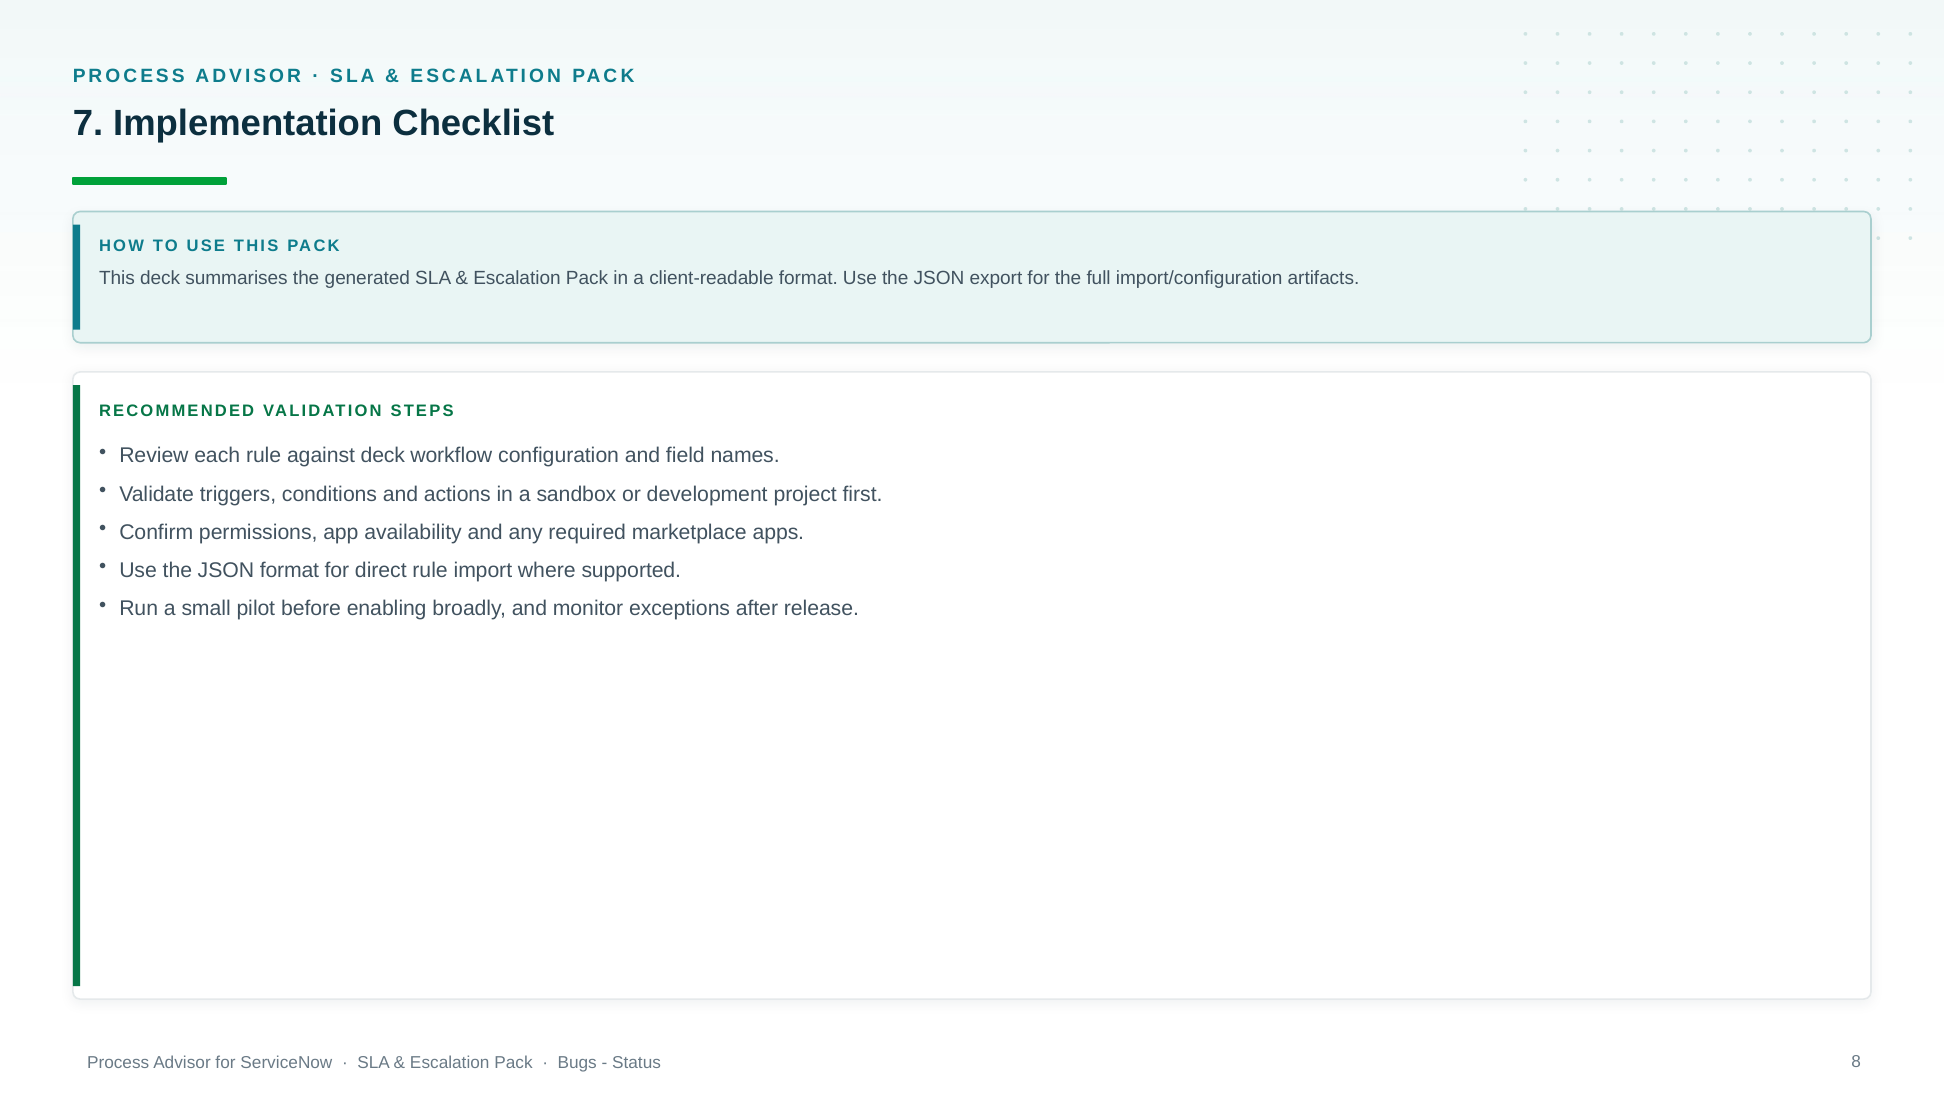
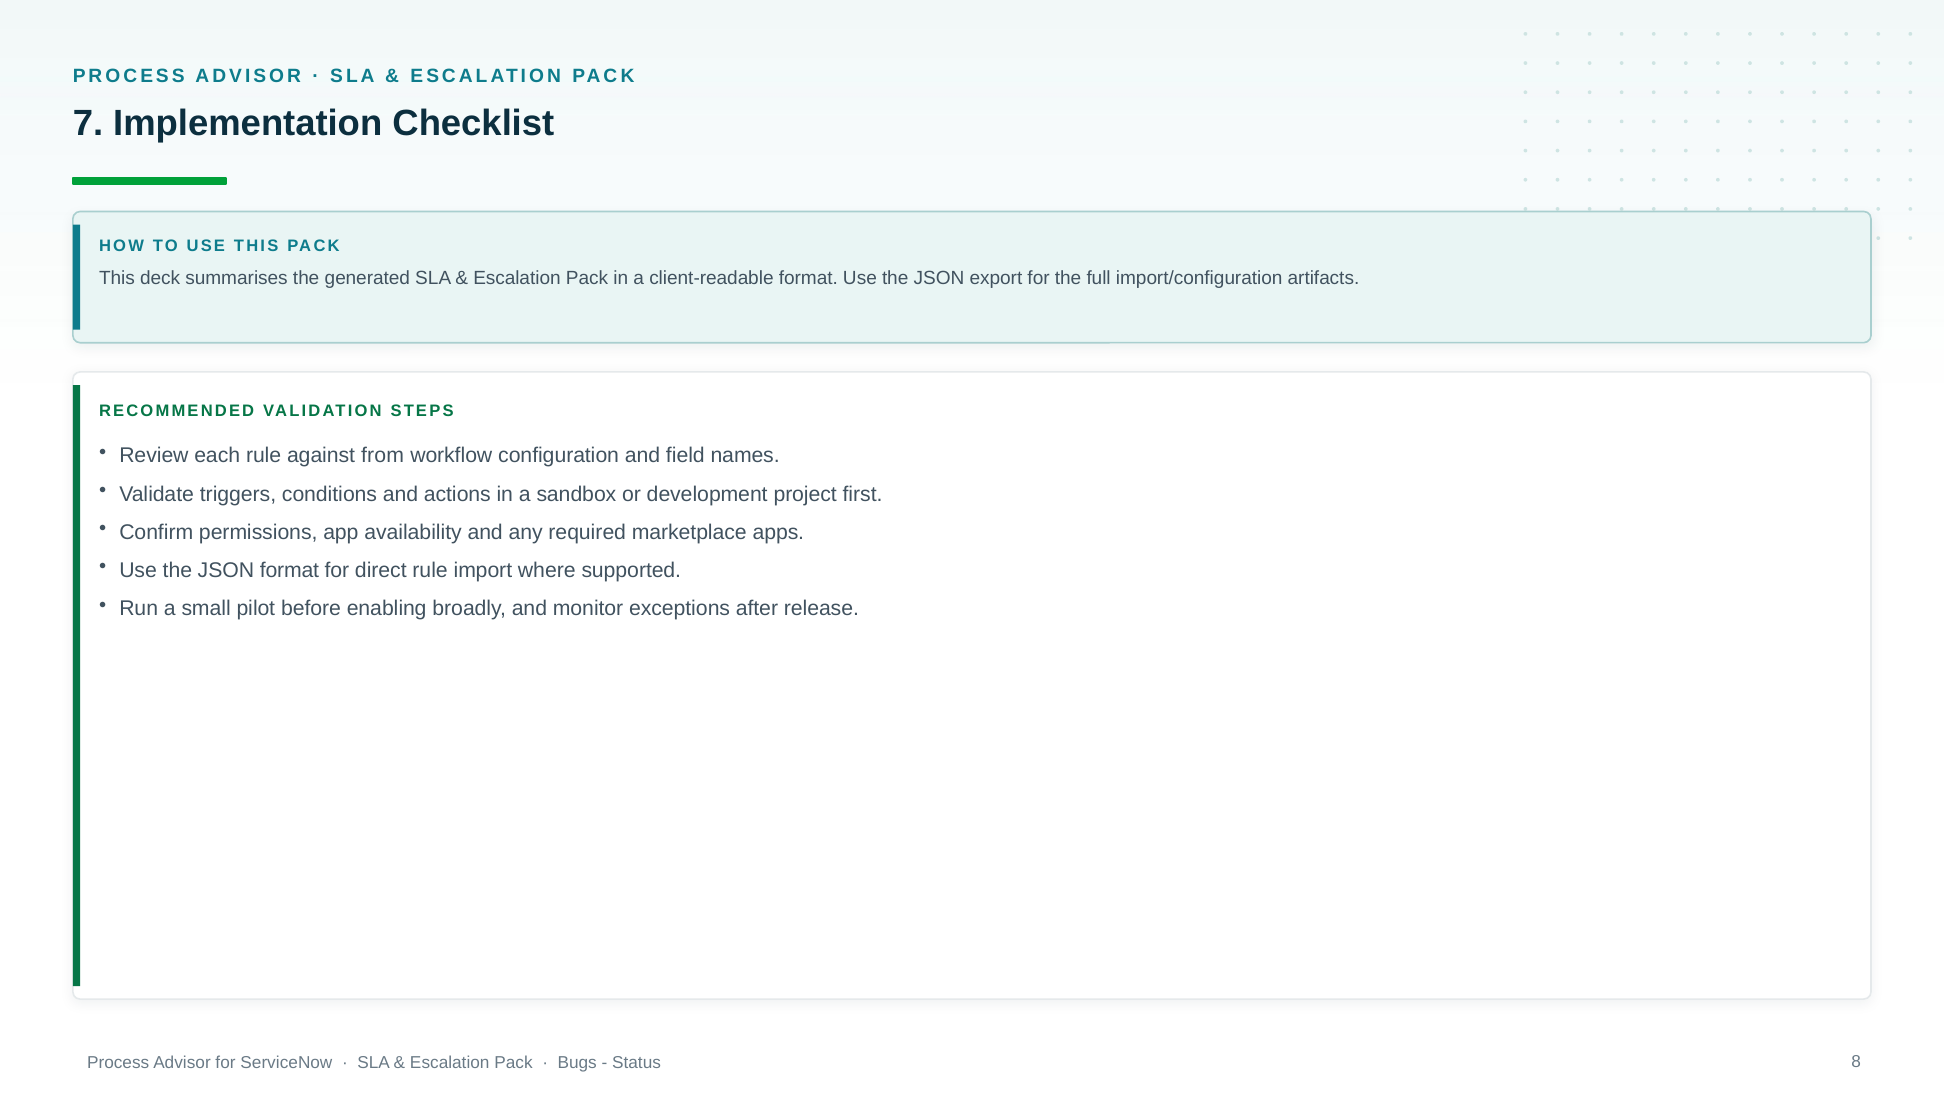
against deck: deck -> from
